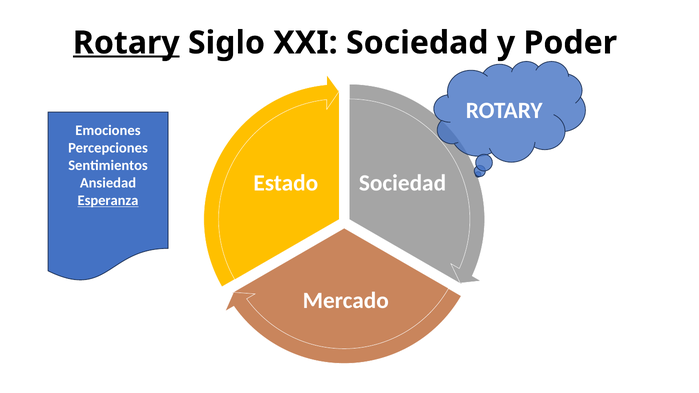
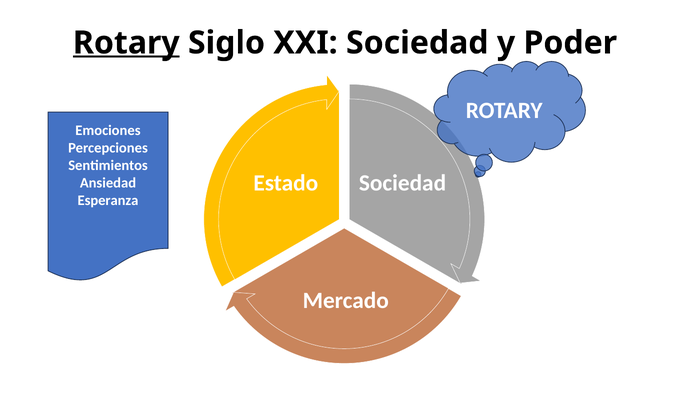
Esperanza underline: present -> none
